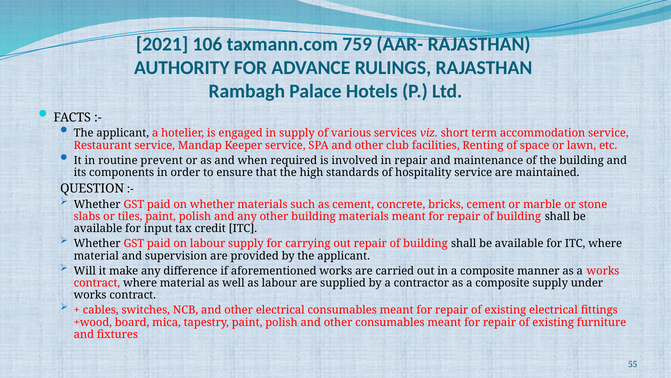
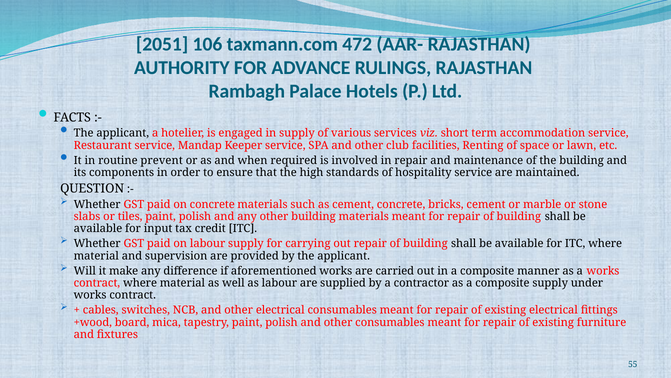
2021: 2021 -> 2051
759: 759 -> 472
on whether: whether -> concrete
